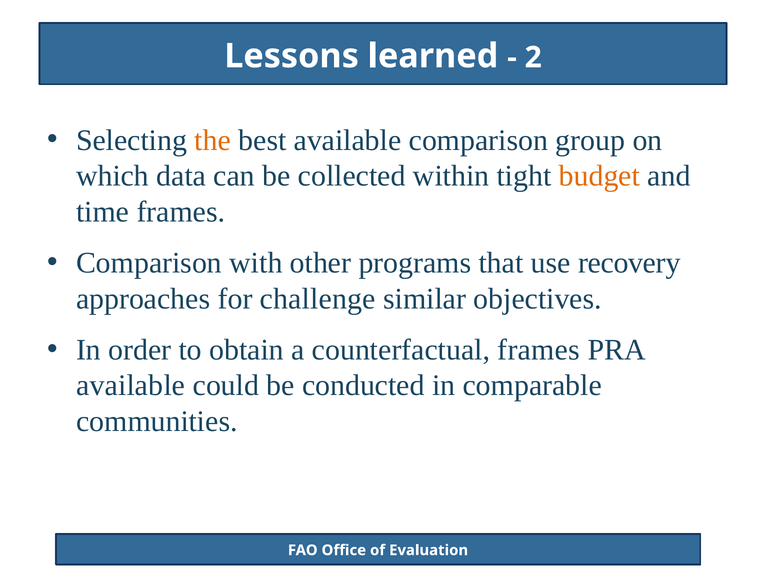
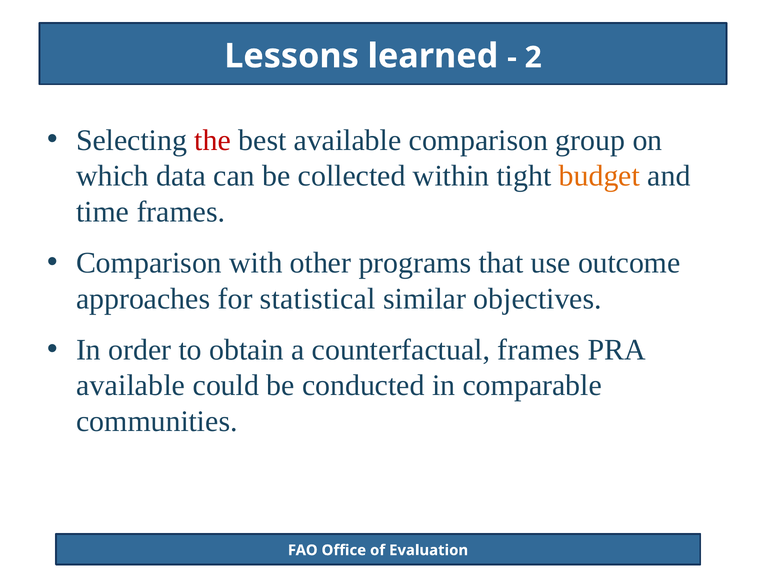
the colour: orange -> red
recovery: recovery -> outcome
challenge: challenge -> statistical
